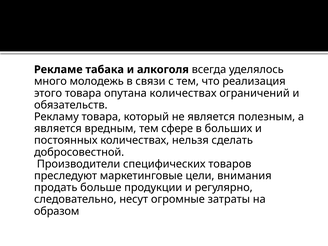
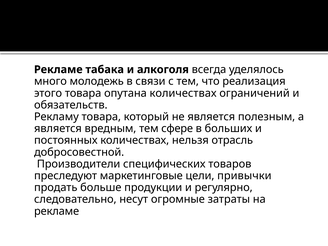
сделать: сделать -> отрасль
внимания: внимания -> привычки
образом at (57, 211): образом -> рекламе
